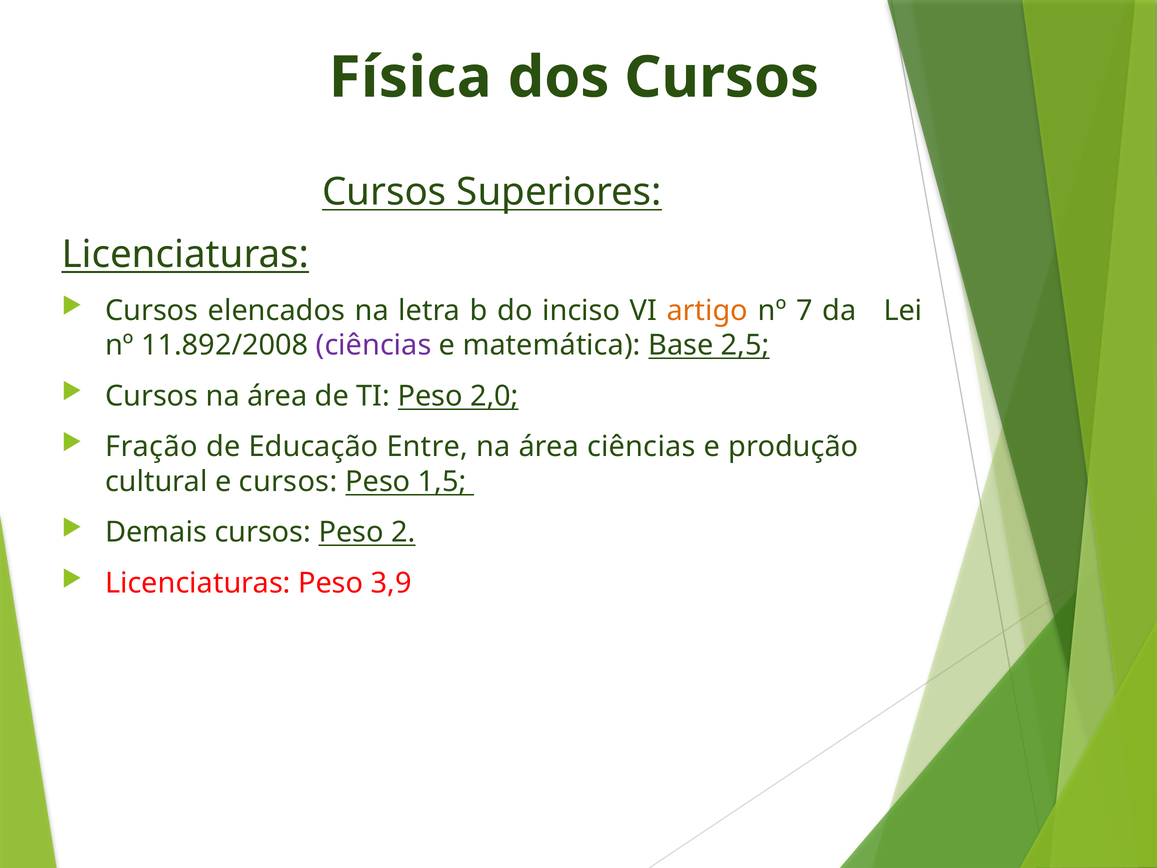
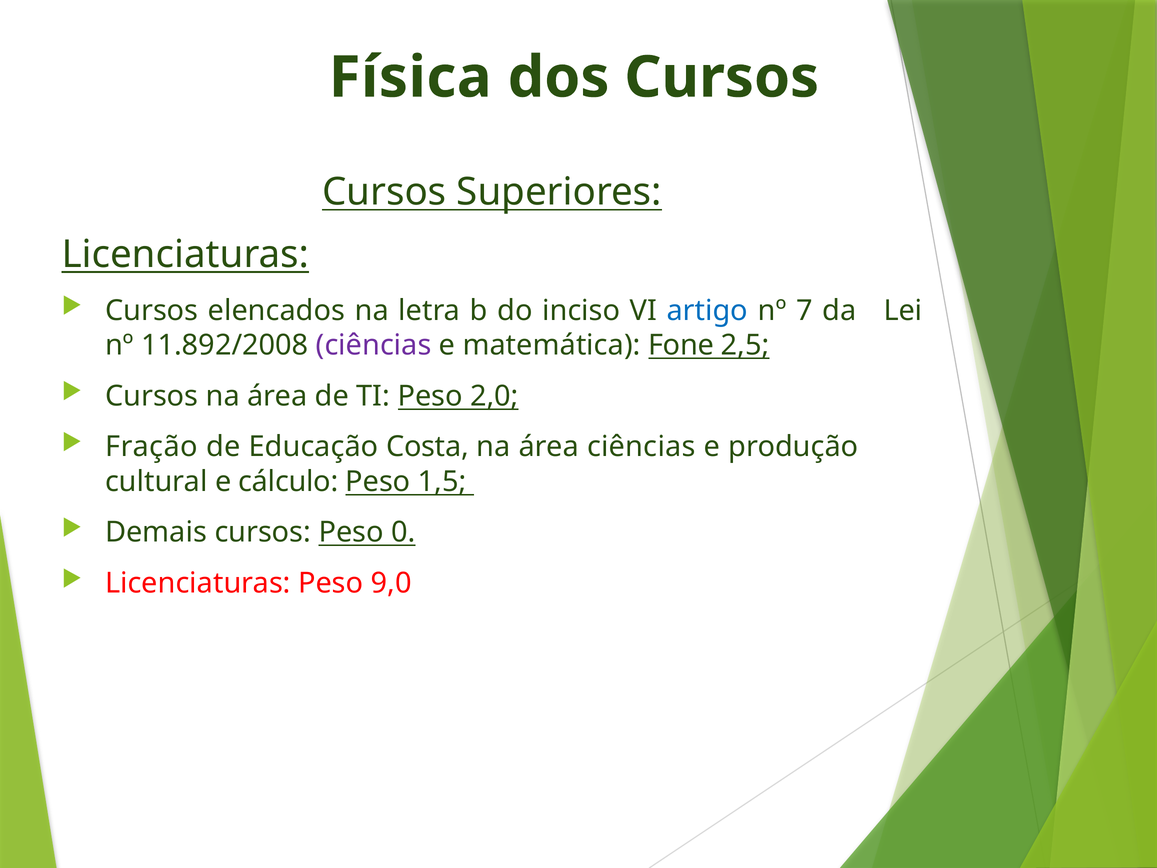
artigo colour: orange -> blue
Base: Base -> Fone
Entre: Entre -> Costa
e cursos: cursos -> cálculo
2: 2 -> 0
3,9: 3,9 -> 9,0
